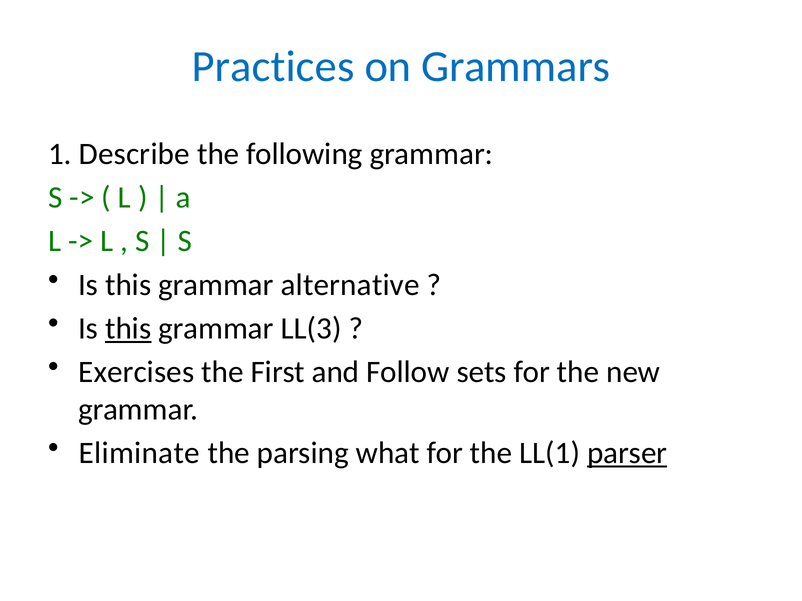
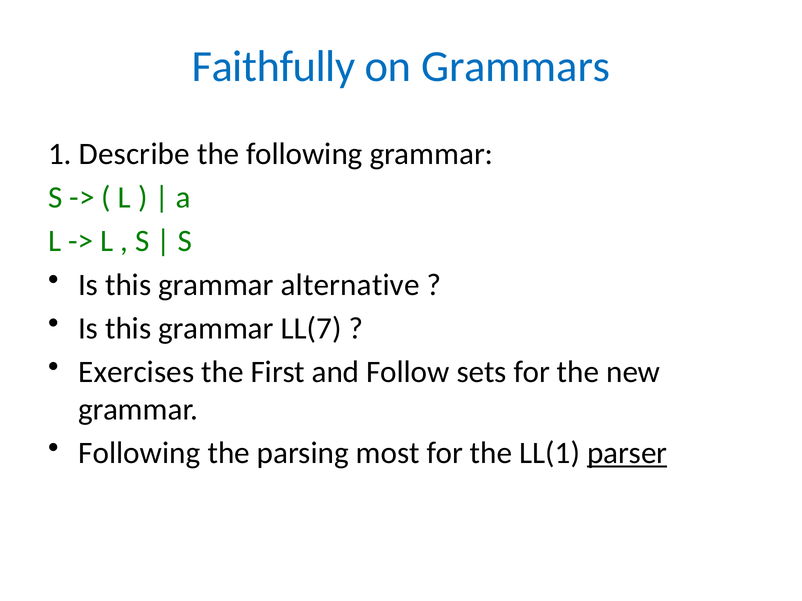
Practices: Practices -> Faithfully
this at (128, 329) underline: present -> none
LL(3: LL(3 -> LL(7
Eliminate at (139, 454): Eliminate -> Following
what: what -> most
